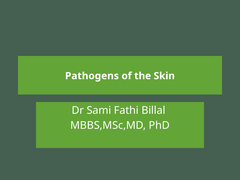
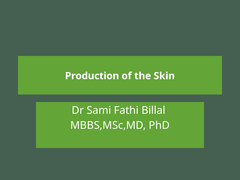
Pathogens: Pathogens -> Production
